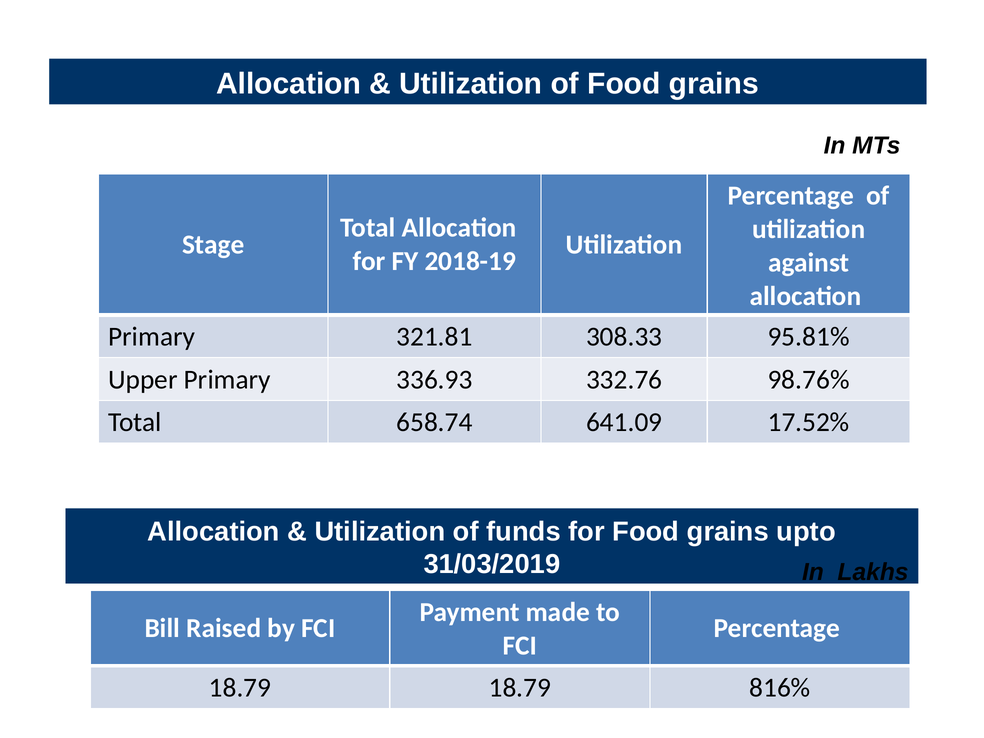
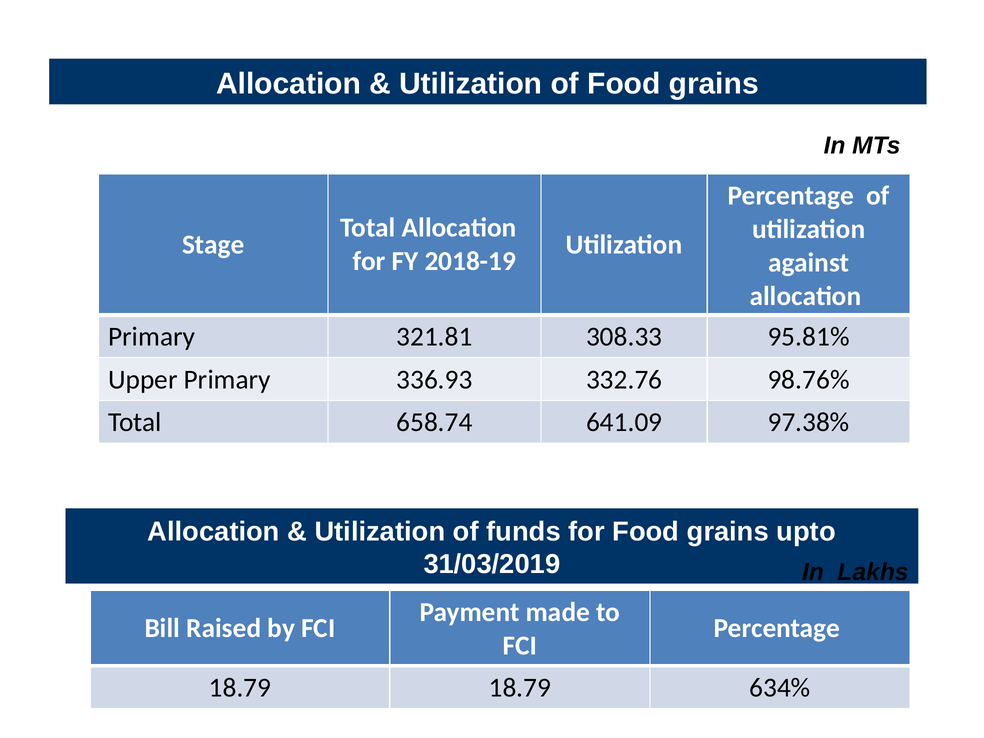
17.52%: 17.52% -> 97.38%
816%: 816% -> 634%
